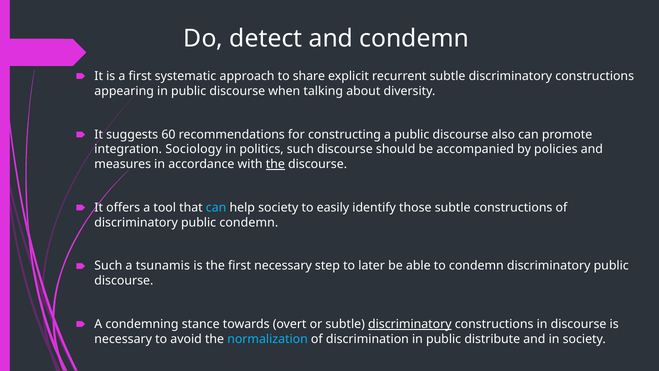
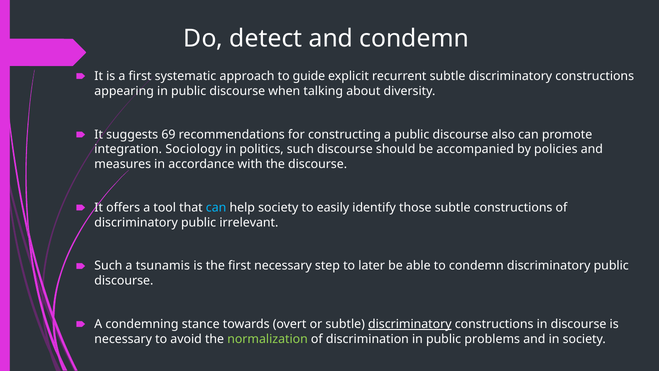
share: share -> guide
60: 60 -> 69
the at (275, 164) underline: present -> none
public condemn: condemn -> irrelevant
normalization colour: light blue -> light green
distribute: distribute -> problems
